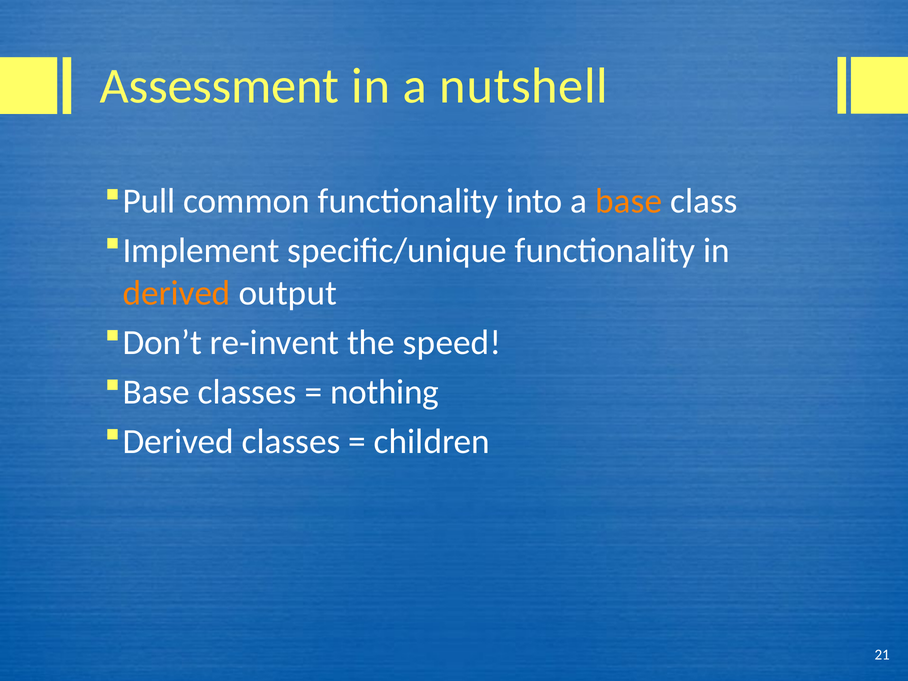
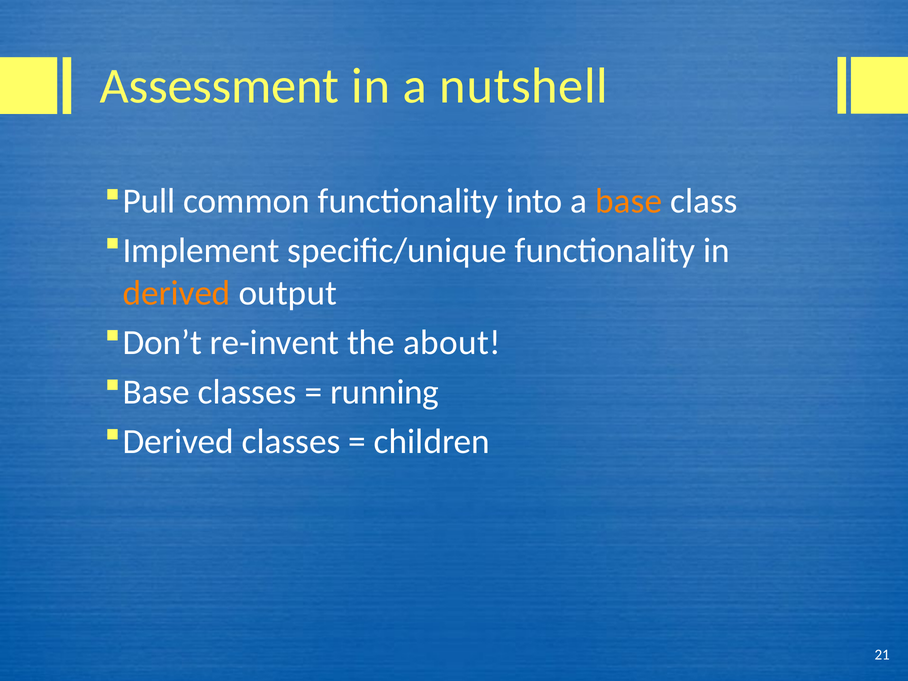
speed: speed -> about
nothing: nothing -> running
